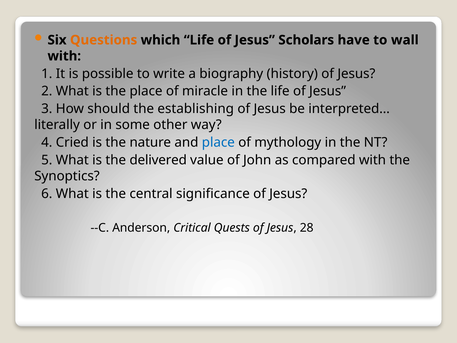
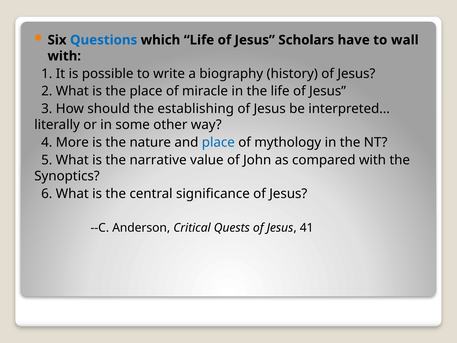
Questions colour: orange -> blue
Cried: Cried -> More
delivered: delivered -> narrative
28: 28 -> 41
